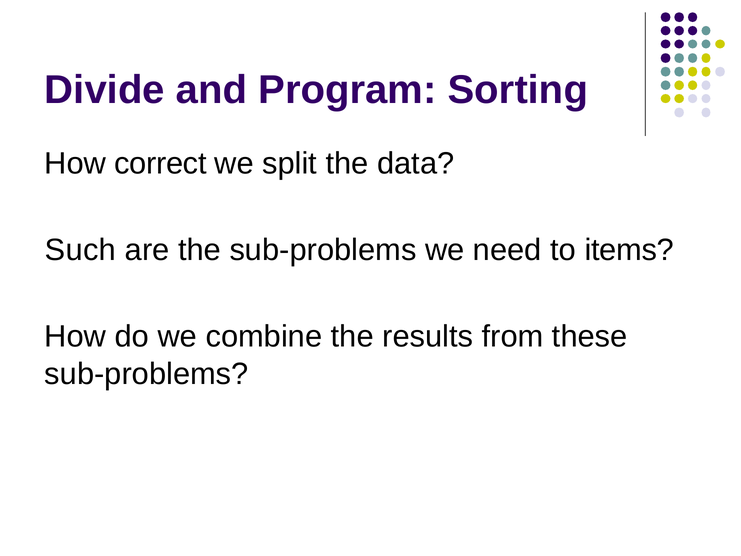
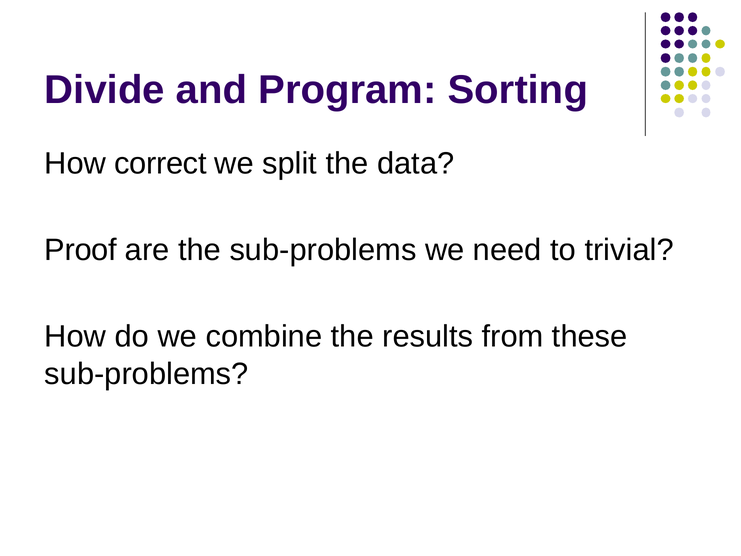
Such: Such -> Proof
items: items -> trivial
